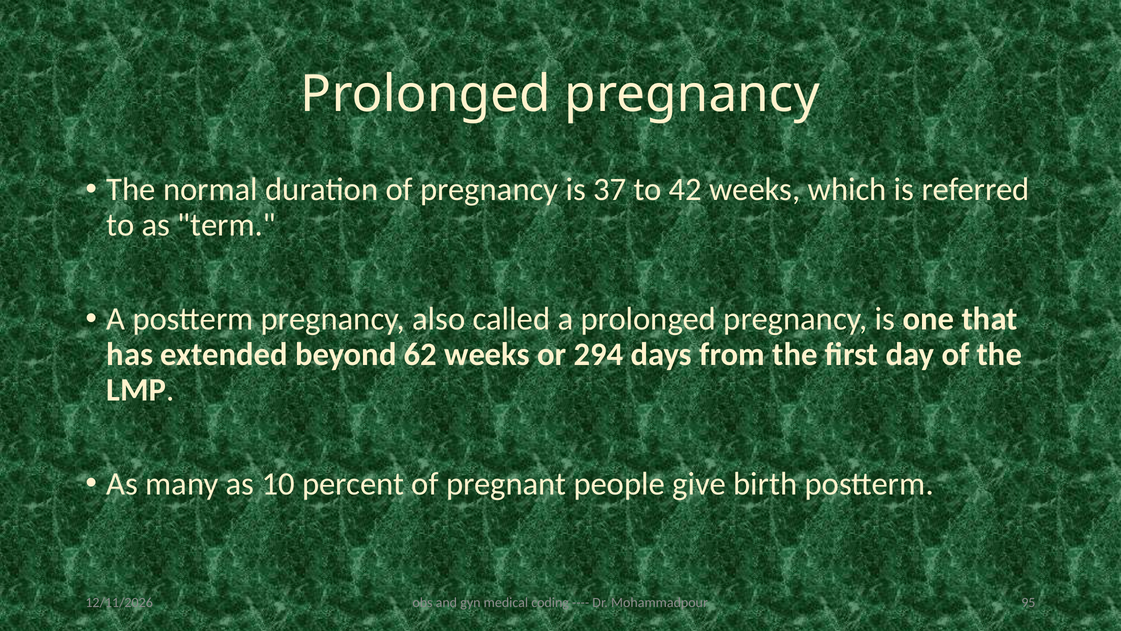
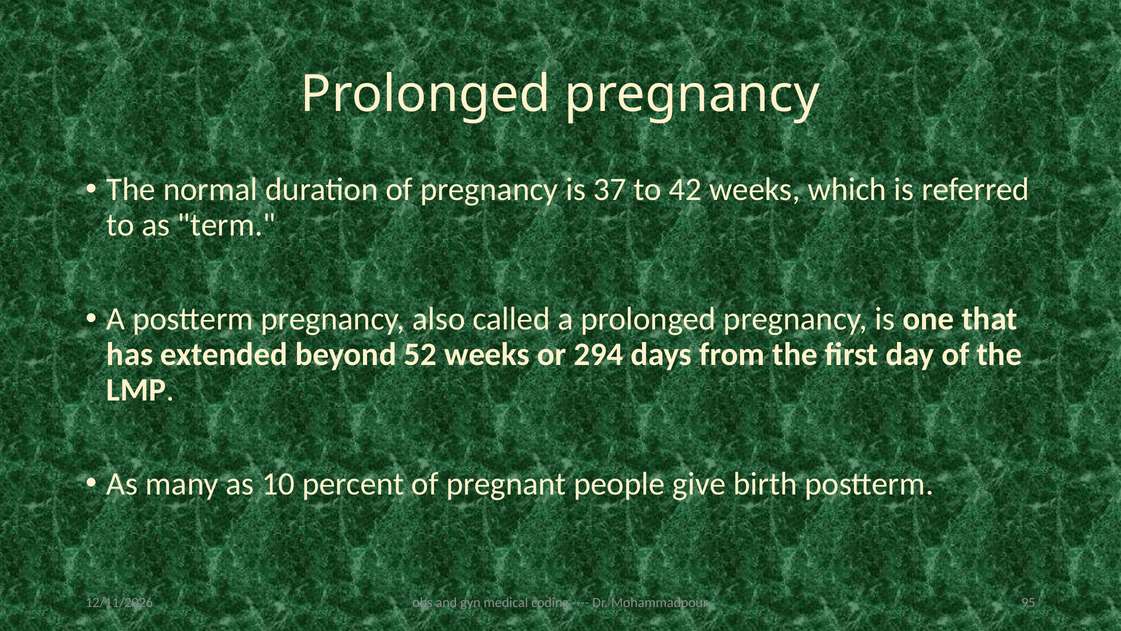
62: 62 -> 52
